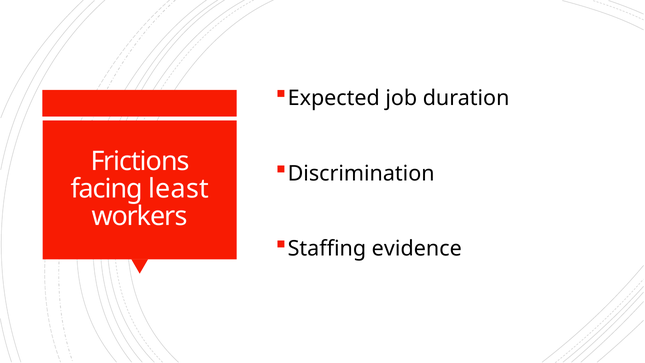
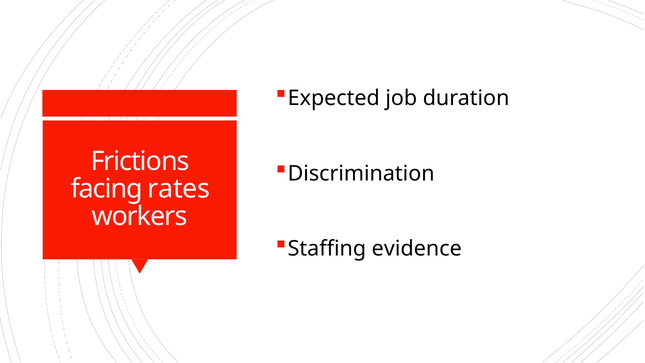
least: least -> rates
